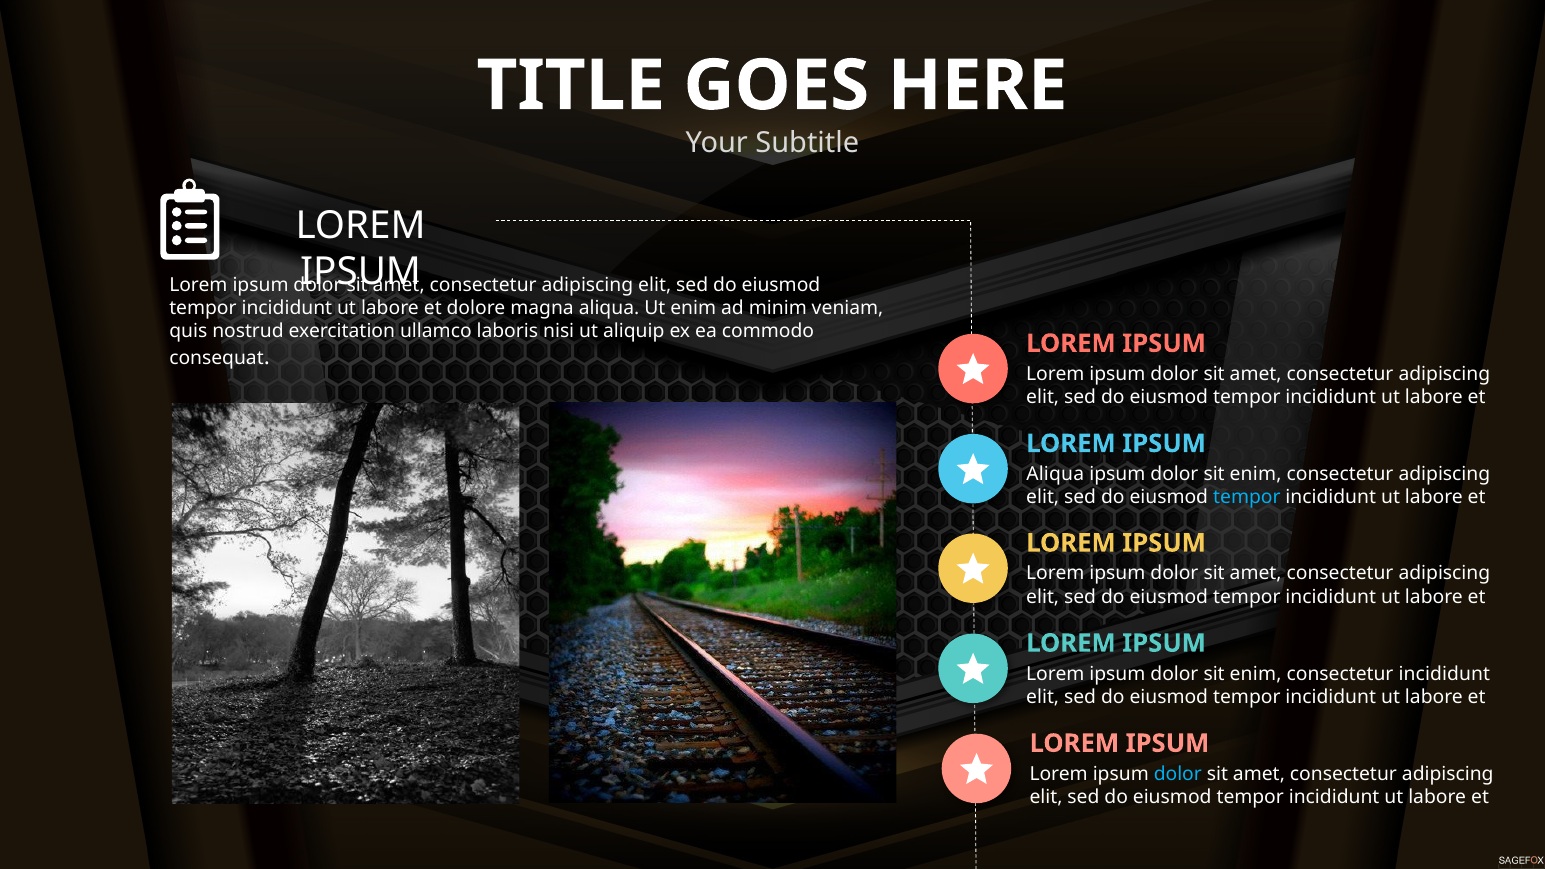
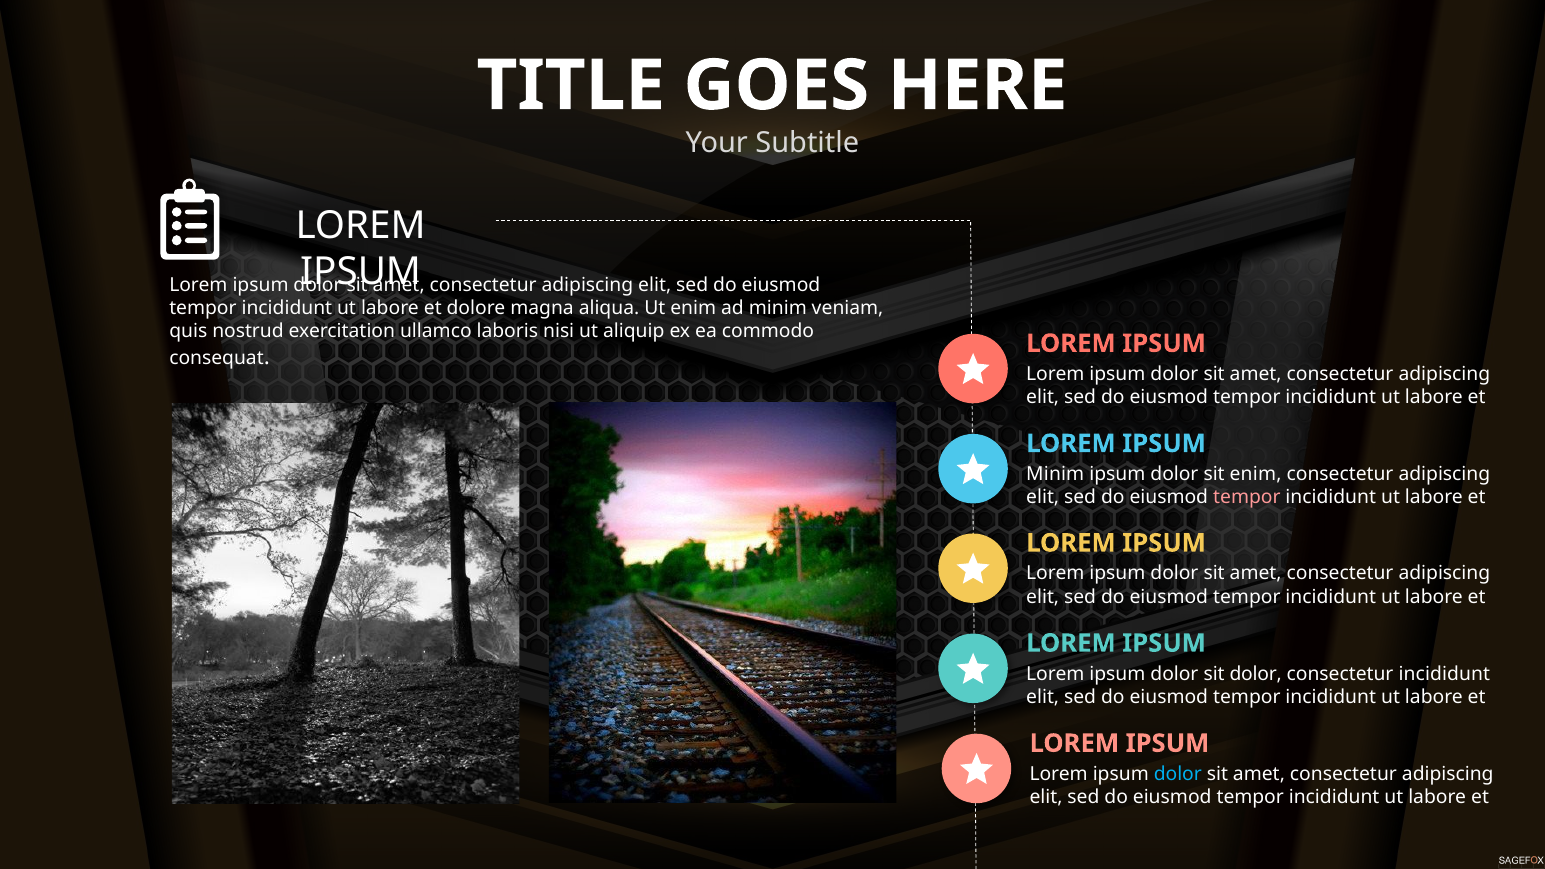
Aliqua at (1055, 474): Aliqua -> Minim
tempor at (1247, 497) colour: light blue -> pink
enim at (1256, 674): enim -> dolor
